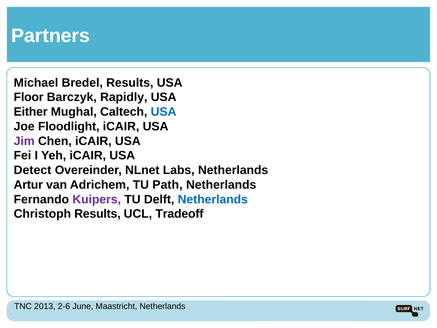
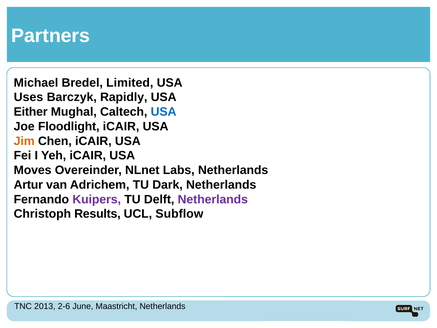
Bredel Results: Results -> Limited
Floor: Floor -> Uses
Jim colour: purple -> orange
Detect: Detect -> Moves
Path: Path -> Dark
Netherlands at (213, 199) colour: blue -> purple
Tradeoff: Tradeoff -> Subflow
